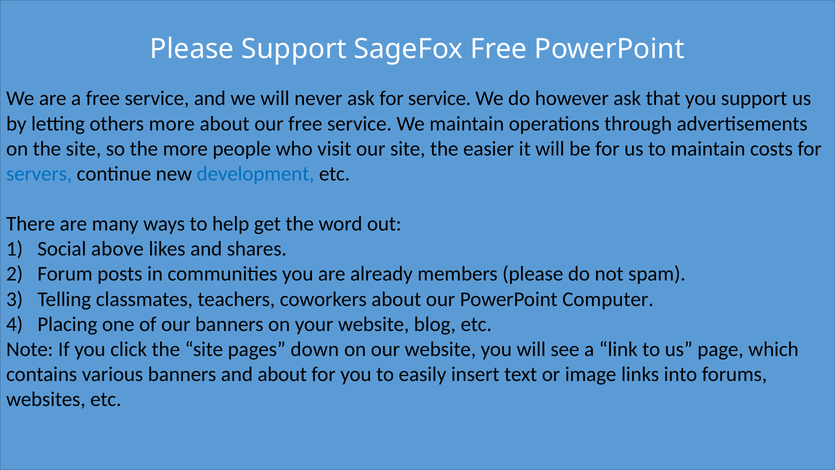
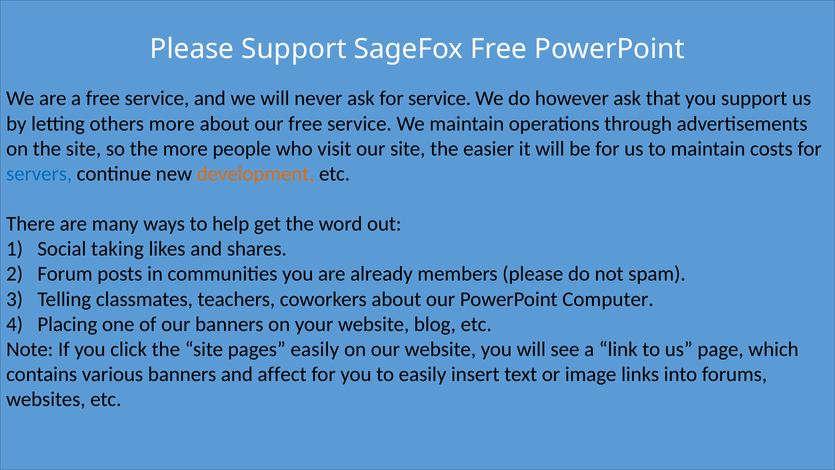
development colour: blue -> orange
above: above -> taking
pages down: down -> easily
and about: about -> affect
